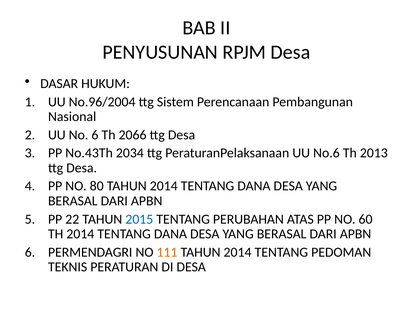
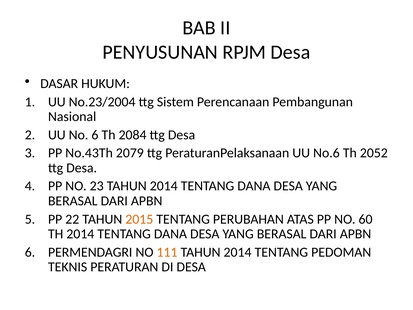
No.96/2004: No.96/2004 -> No.23/2004
2066: 2066 -> 2084
2034: 2034 -> 2079
2013: 2013 -> 2052
80: 80 -> 23
2015 colour: blue -> orange
